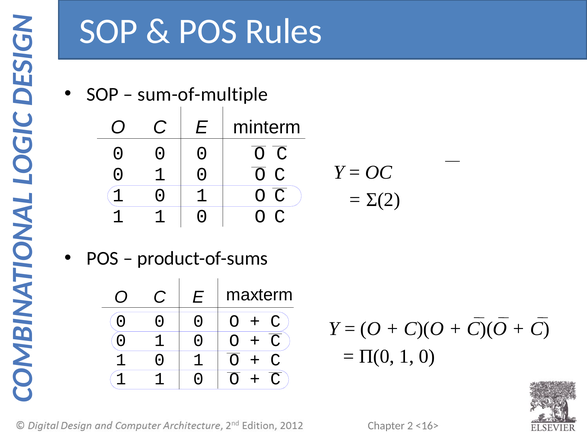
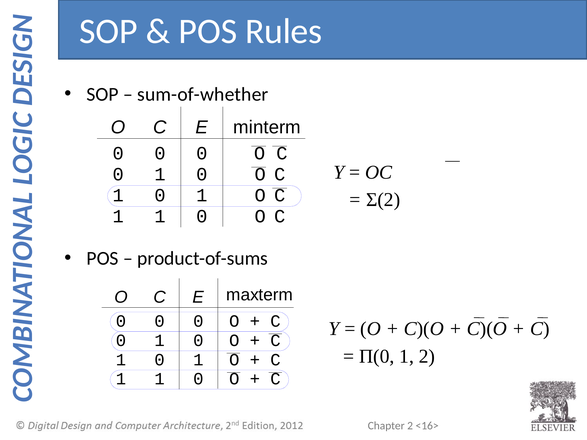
sum-of-multiple: sum-of-multiple -> sum-of-whether
Π(0 1 0: 0 -> 2
